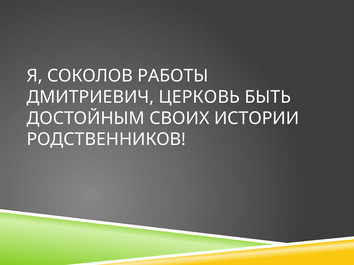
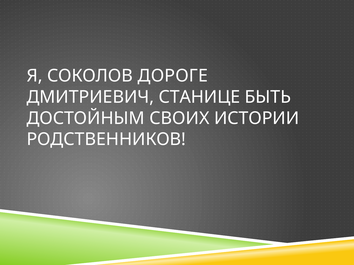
РАБОТЫ: РАБОТЫ -> ДОРОГЕ
ЦЕРКОВЬ: ЦЕРКОВЬ -> СТАНИЦЕ
